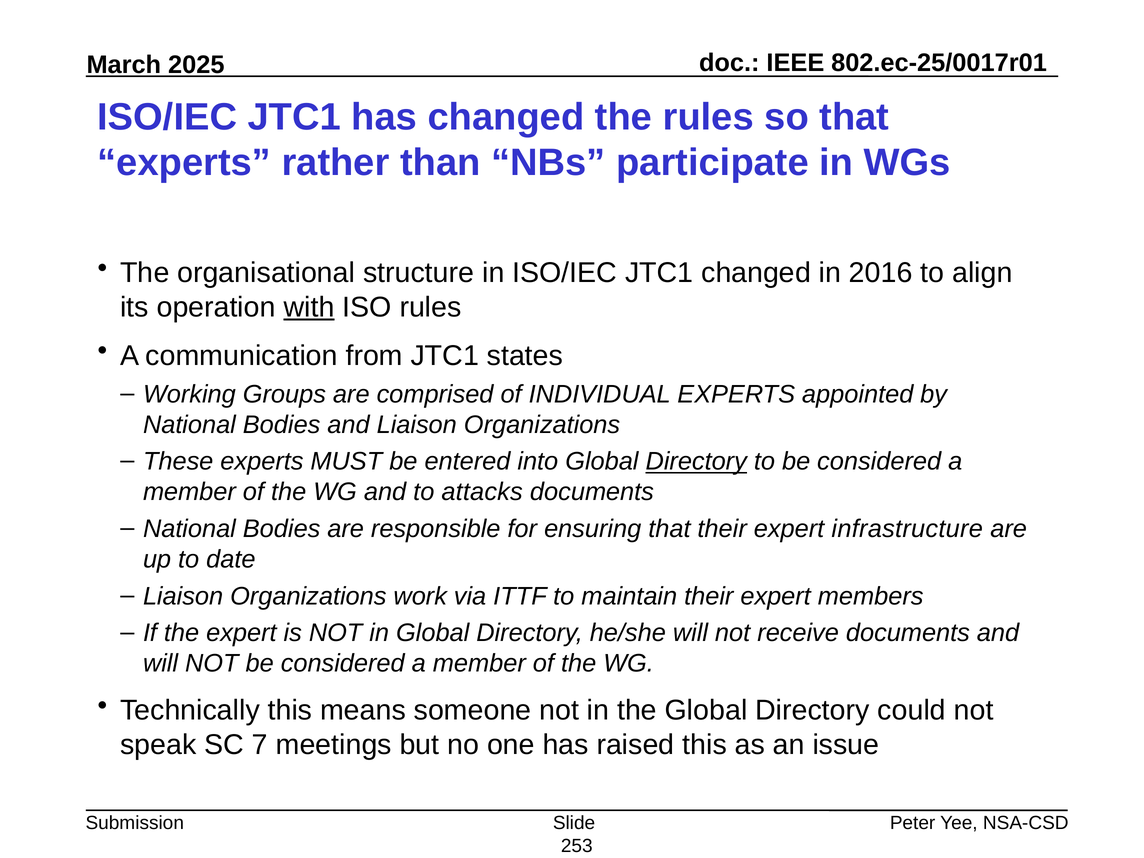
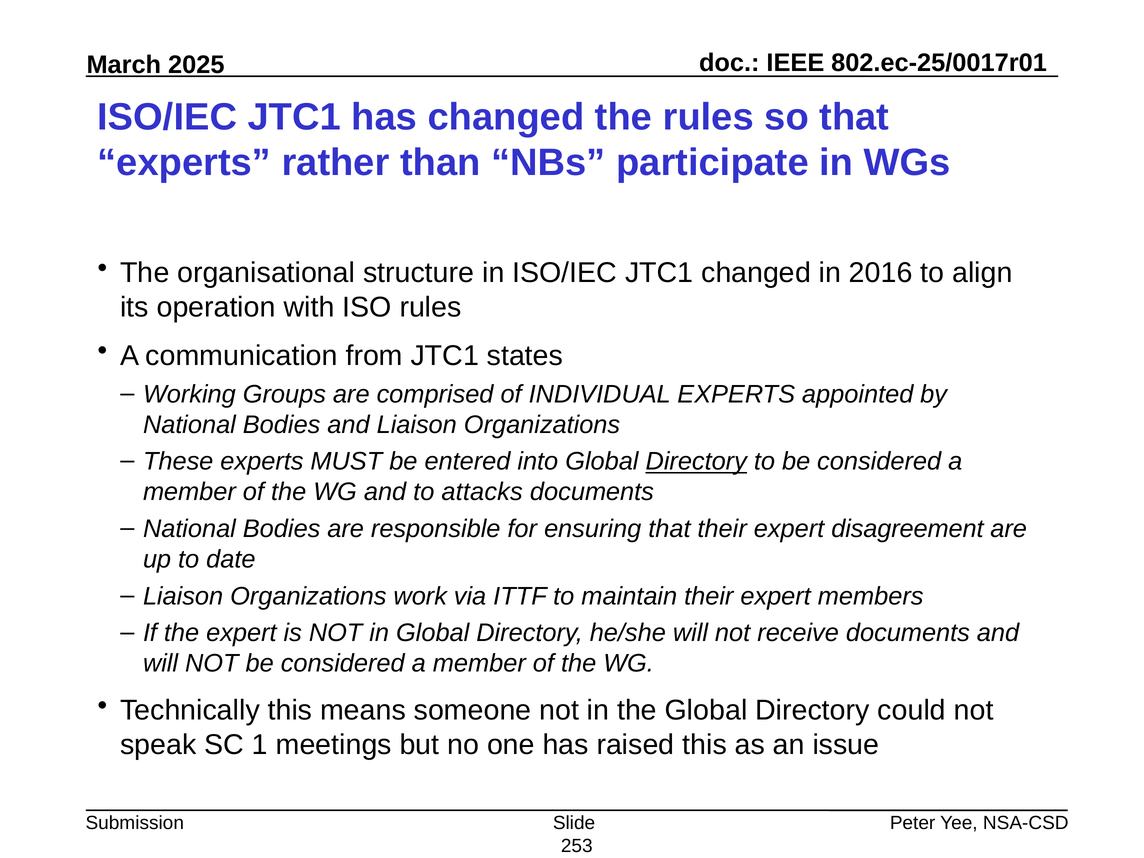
with underline: present -> none
infrastructure: infrastructure -> disagreement
7: 7 -> 1
